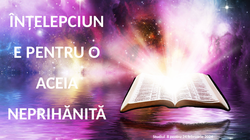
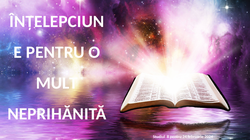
ACEIA: ACEIA -> MULT
